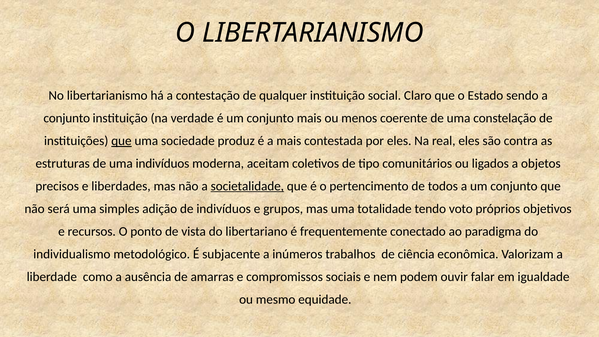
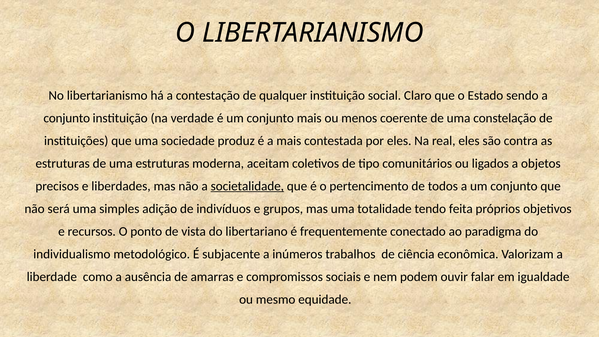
que at (121, 141) underline: present -> none
uma indivíduos: indivíduos -> estruturas
voto: voto -> feita
